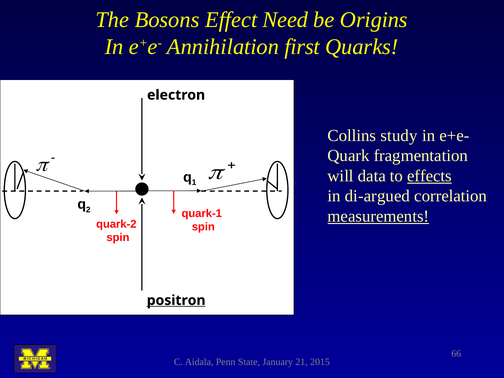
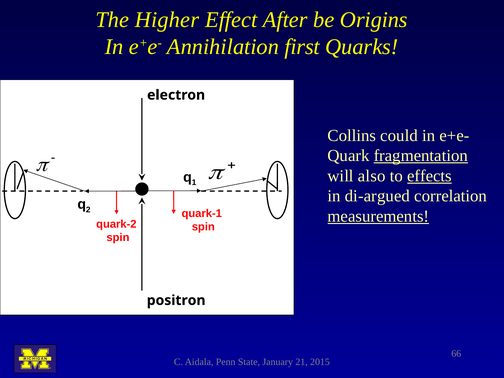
Bosons: Bosons -> Higher
Need: Need -> After
study: study -> could
fragmentation underline: none -> present
data: data -> also
positron underline: present -> none
